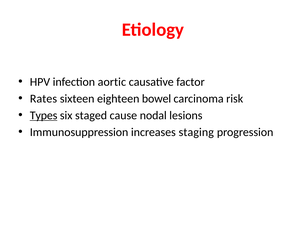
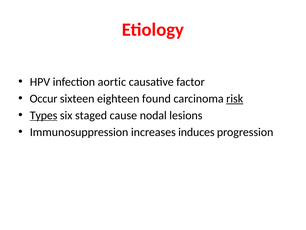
Rates: Rates -> Occur
bowel: bowel -> found
risk underline: none -> present
staging: staging -> induces
